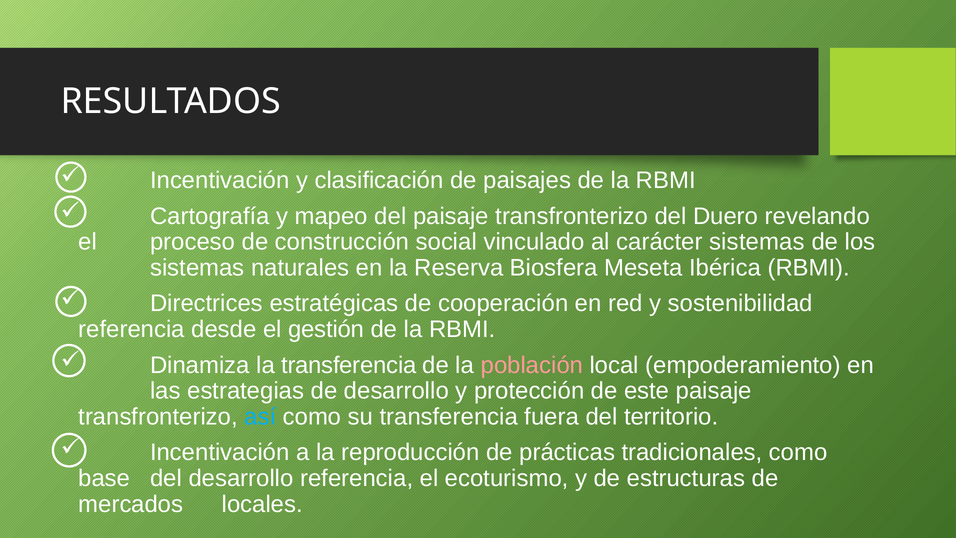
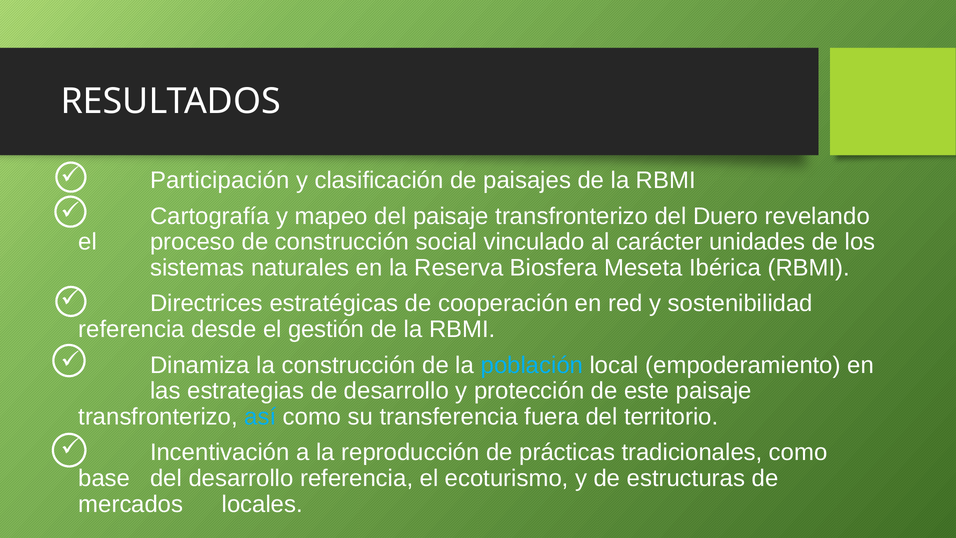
Incentivación at (220, 180): Incentivación -> Participación
carácter sistemas: sistemas -> unidades
la transferencia: transferencia -> construcción
población colour: pink -> light blue
